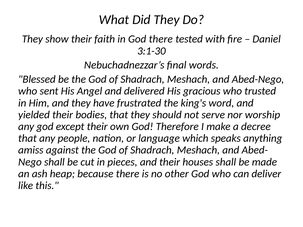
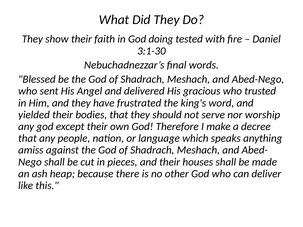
God there: there -> doing
